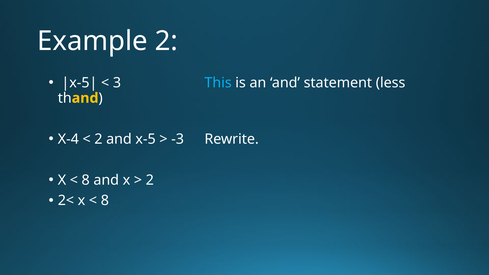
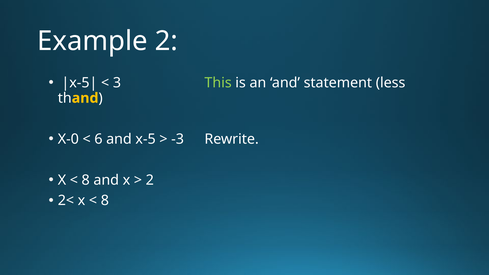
This colour: light blue -> light green
X-4: X-4 -> X-0
2 at (98, 139): 2 -> 6
